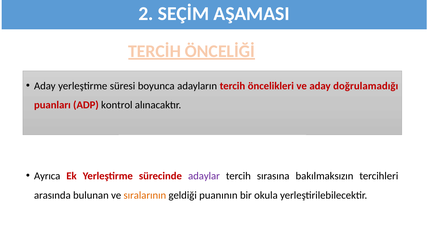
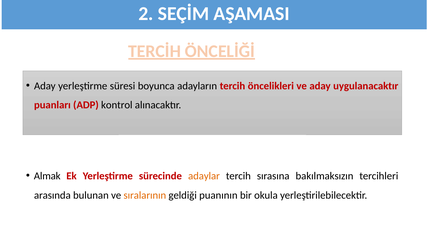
doğrulamadığı: doğrulamadığı -> uygulanacaktır
Ayrıca: Ayrıca -> Almak
adaylar colour: purple -> orange
